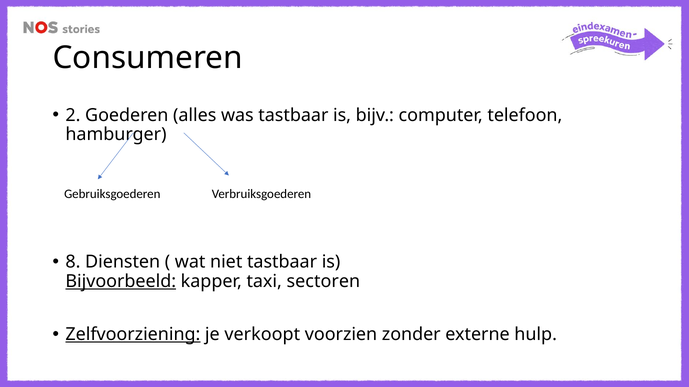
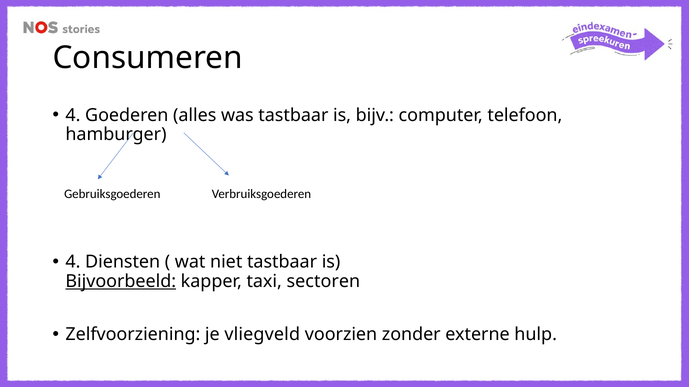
2 at (73, 115): 2 -> 4
8 at (73, 262): 8 -> 4
Zelfvoorziening underline: present -> none
verkoopt: verkoopt -> vliegveld
